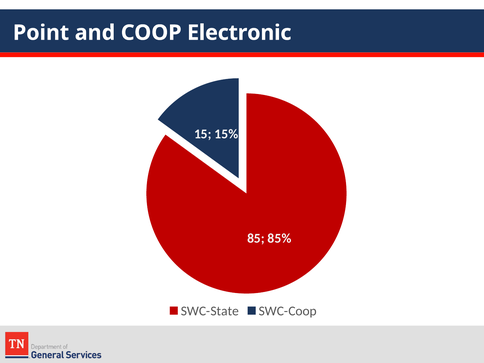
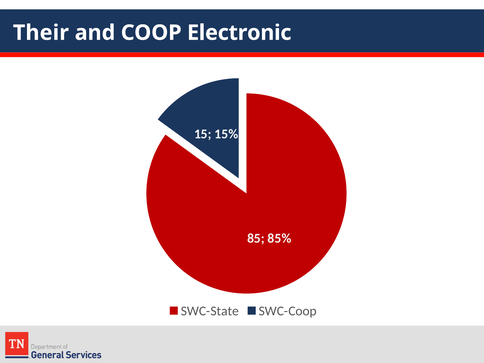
Point: Point -> Their
